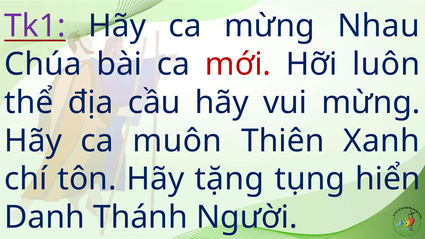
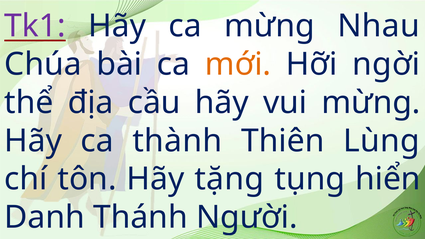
mới colour: red -> orange
luôn: luôn -> ngời
muôn: muôn -> thành
Xanh: Xanh -> Lùng
